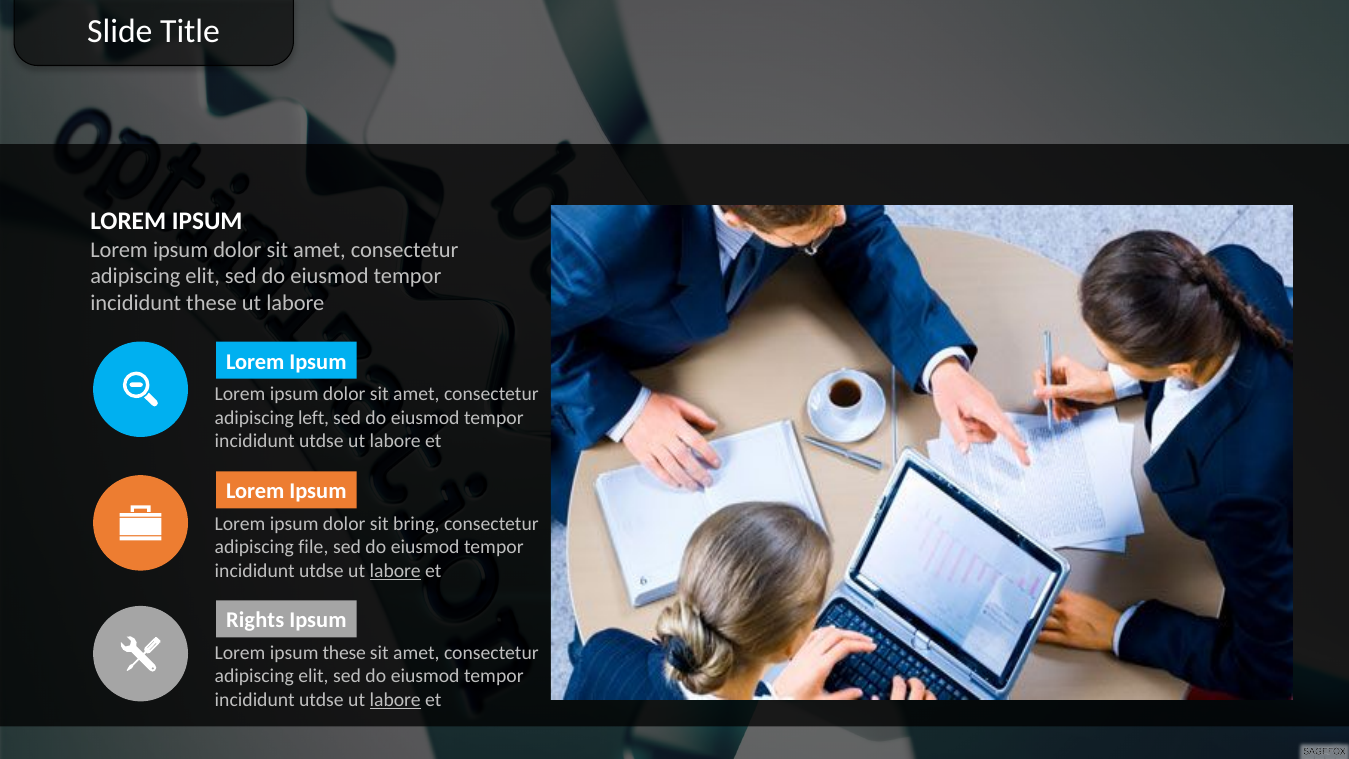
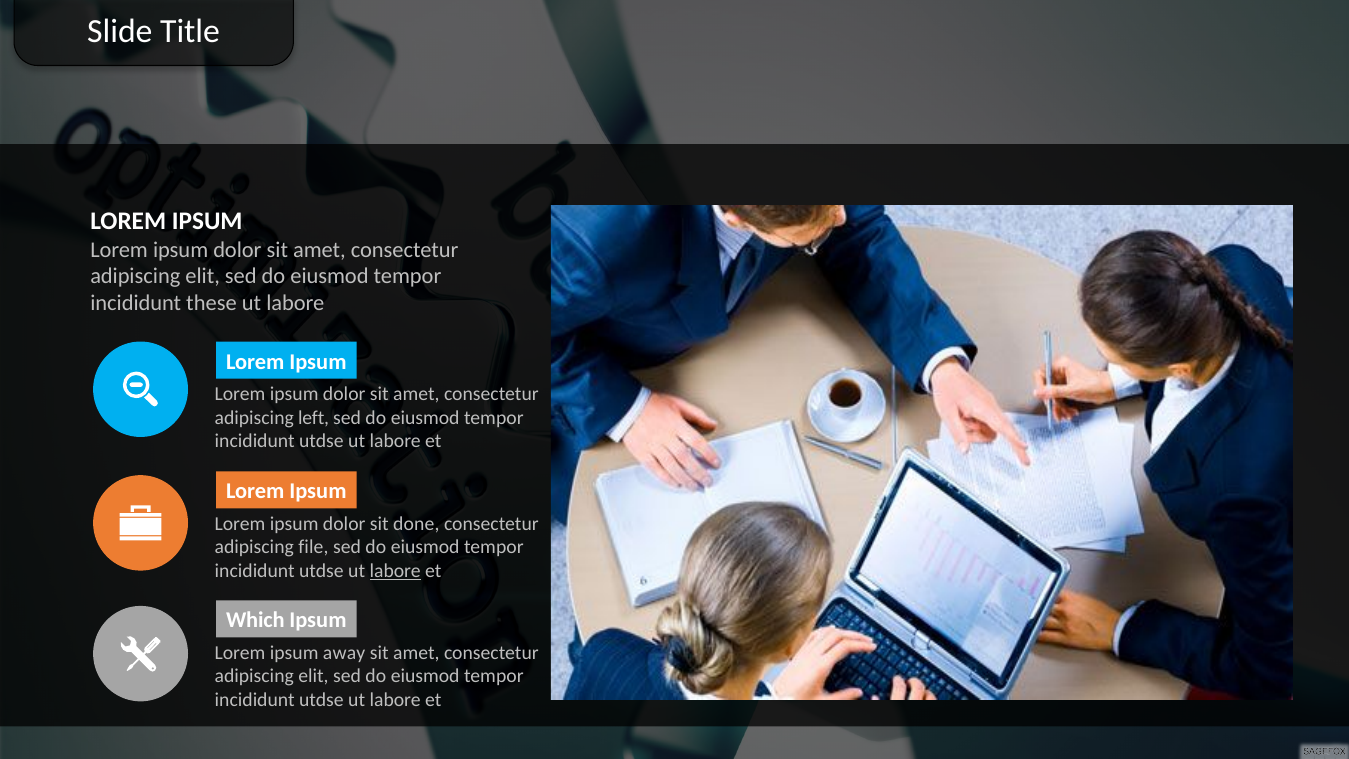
bring: bring -> done
Rights: Rights -> Which
ipsum these: these -> away
labore at (395, 700) underline: present -> none
